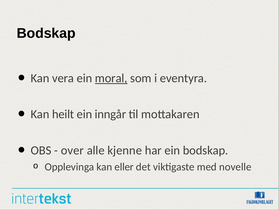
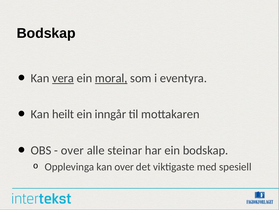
vera underline: none -> present
kjenne: kjenne -> steinar
kan eller: eller -> over
novelle: novelle -> spesiell
